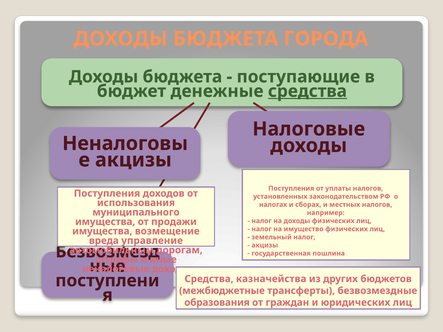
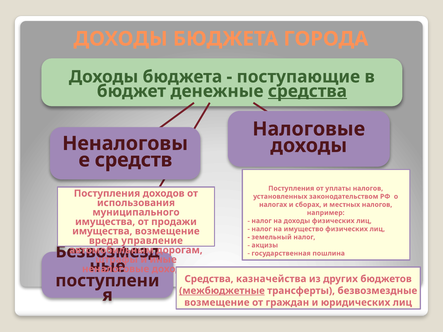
акцизы at (133, 160): акцизы -> средств
межбюджетные underline: none -> present
образования at (217, 303): образования -> возмещение
